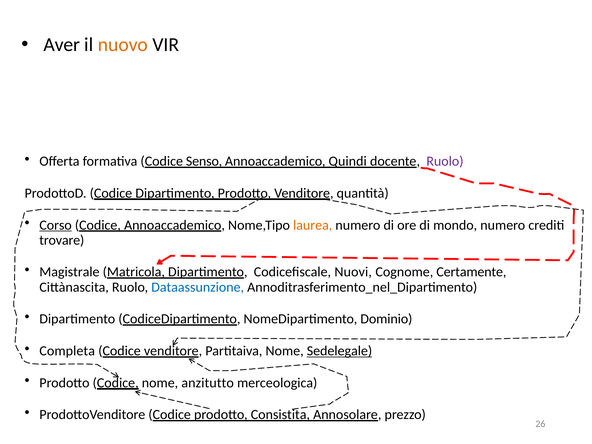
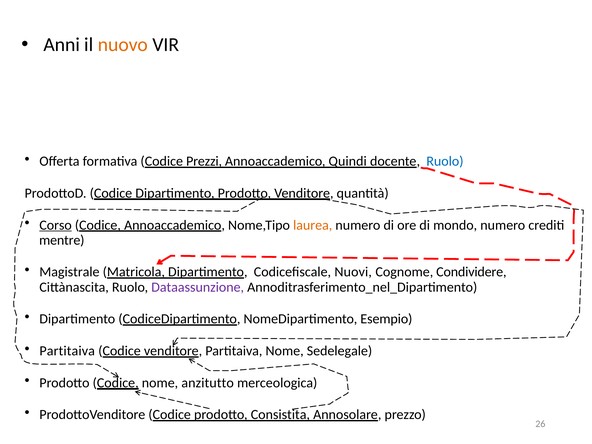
Aver: Aver -> Anni
Senso: Senso -> Prezzi
Ruolo at (445, 161) colour: purple -> blue
trovare: trovare -> mentre
Certamente: Certamente -> Condividere
Dataassunzione colour: blue -> purple
Dominio: Dominio -> Esempio
Completa at (67, 351): Completa -> Partitaiva
Sedelegale underline: present -> none
